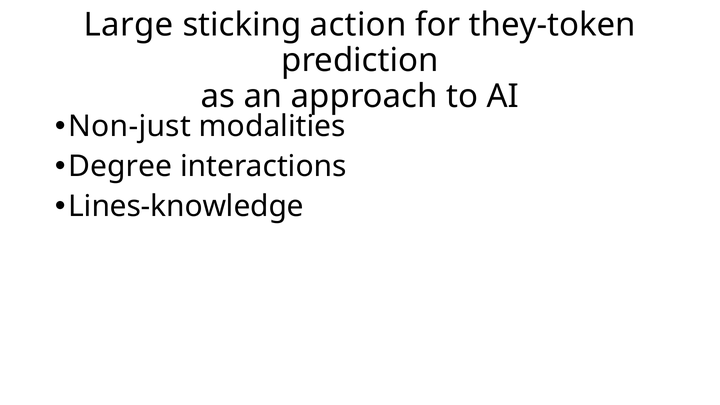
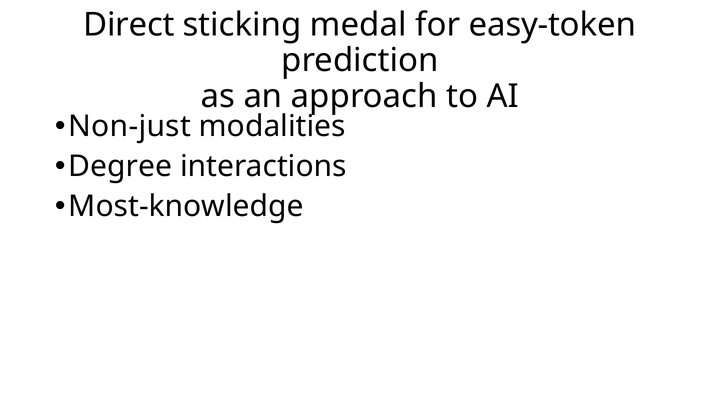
Large: Large -> Direct
action: action -> medal
they-token: they-token -> easy-token
Lines-knowledge: Lines-knowledge -> Most-knowledge
